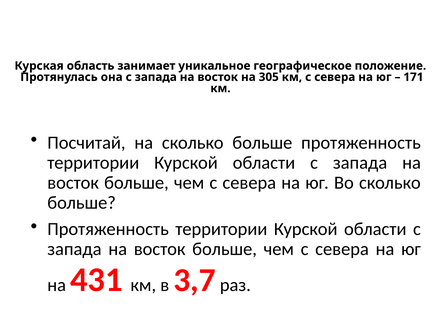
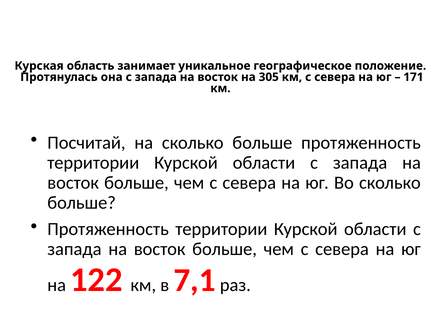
431: 431 -> 122
3,7: 3,7 -> 7,1
